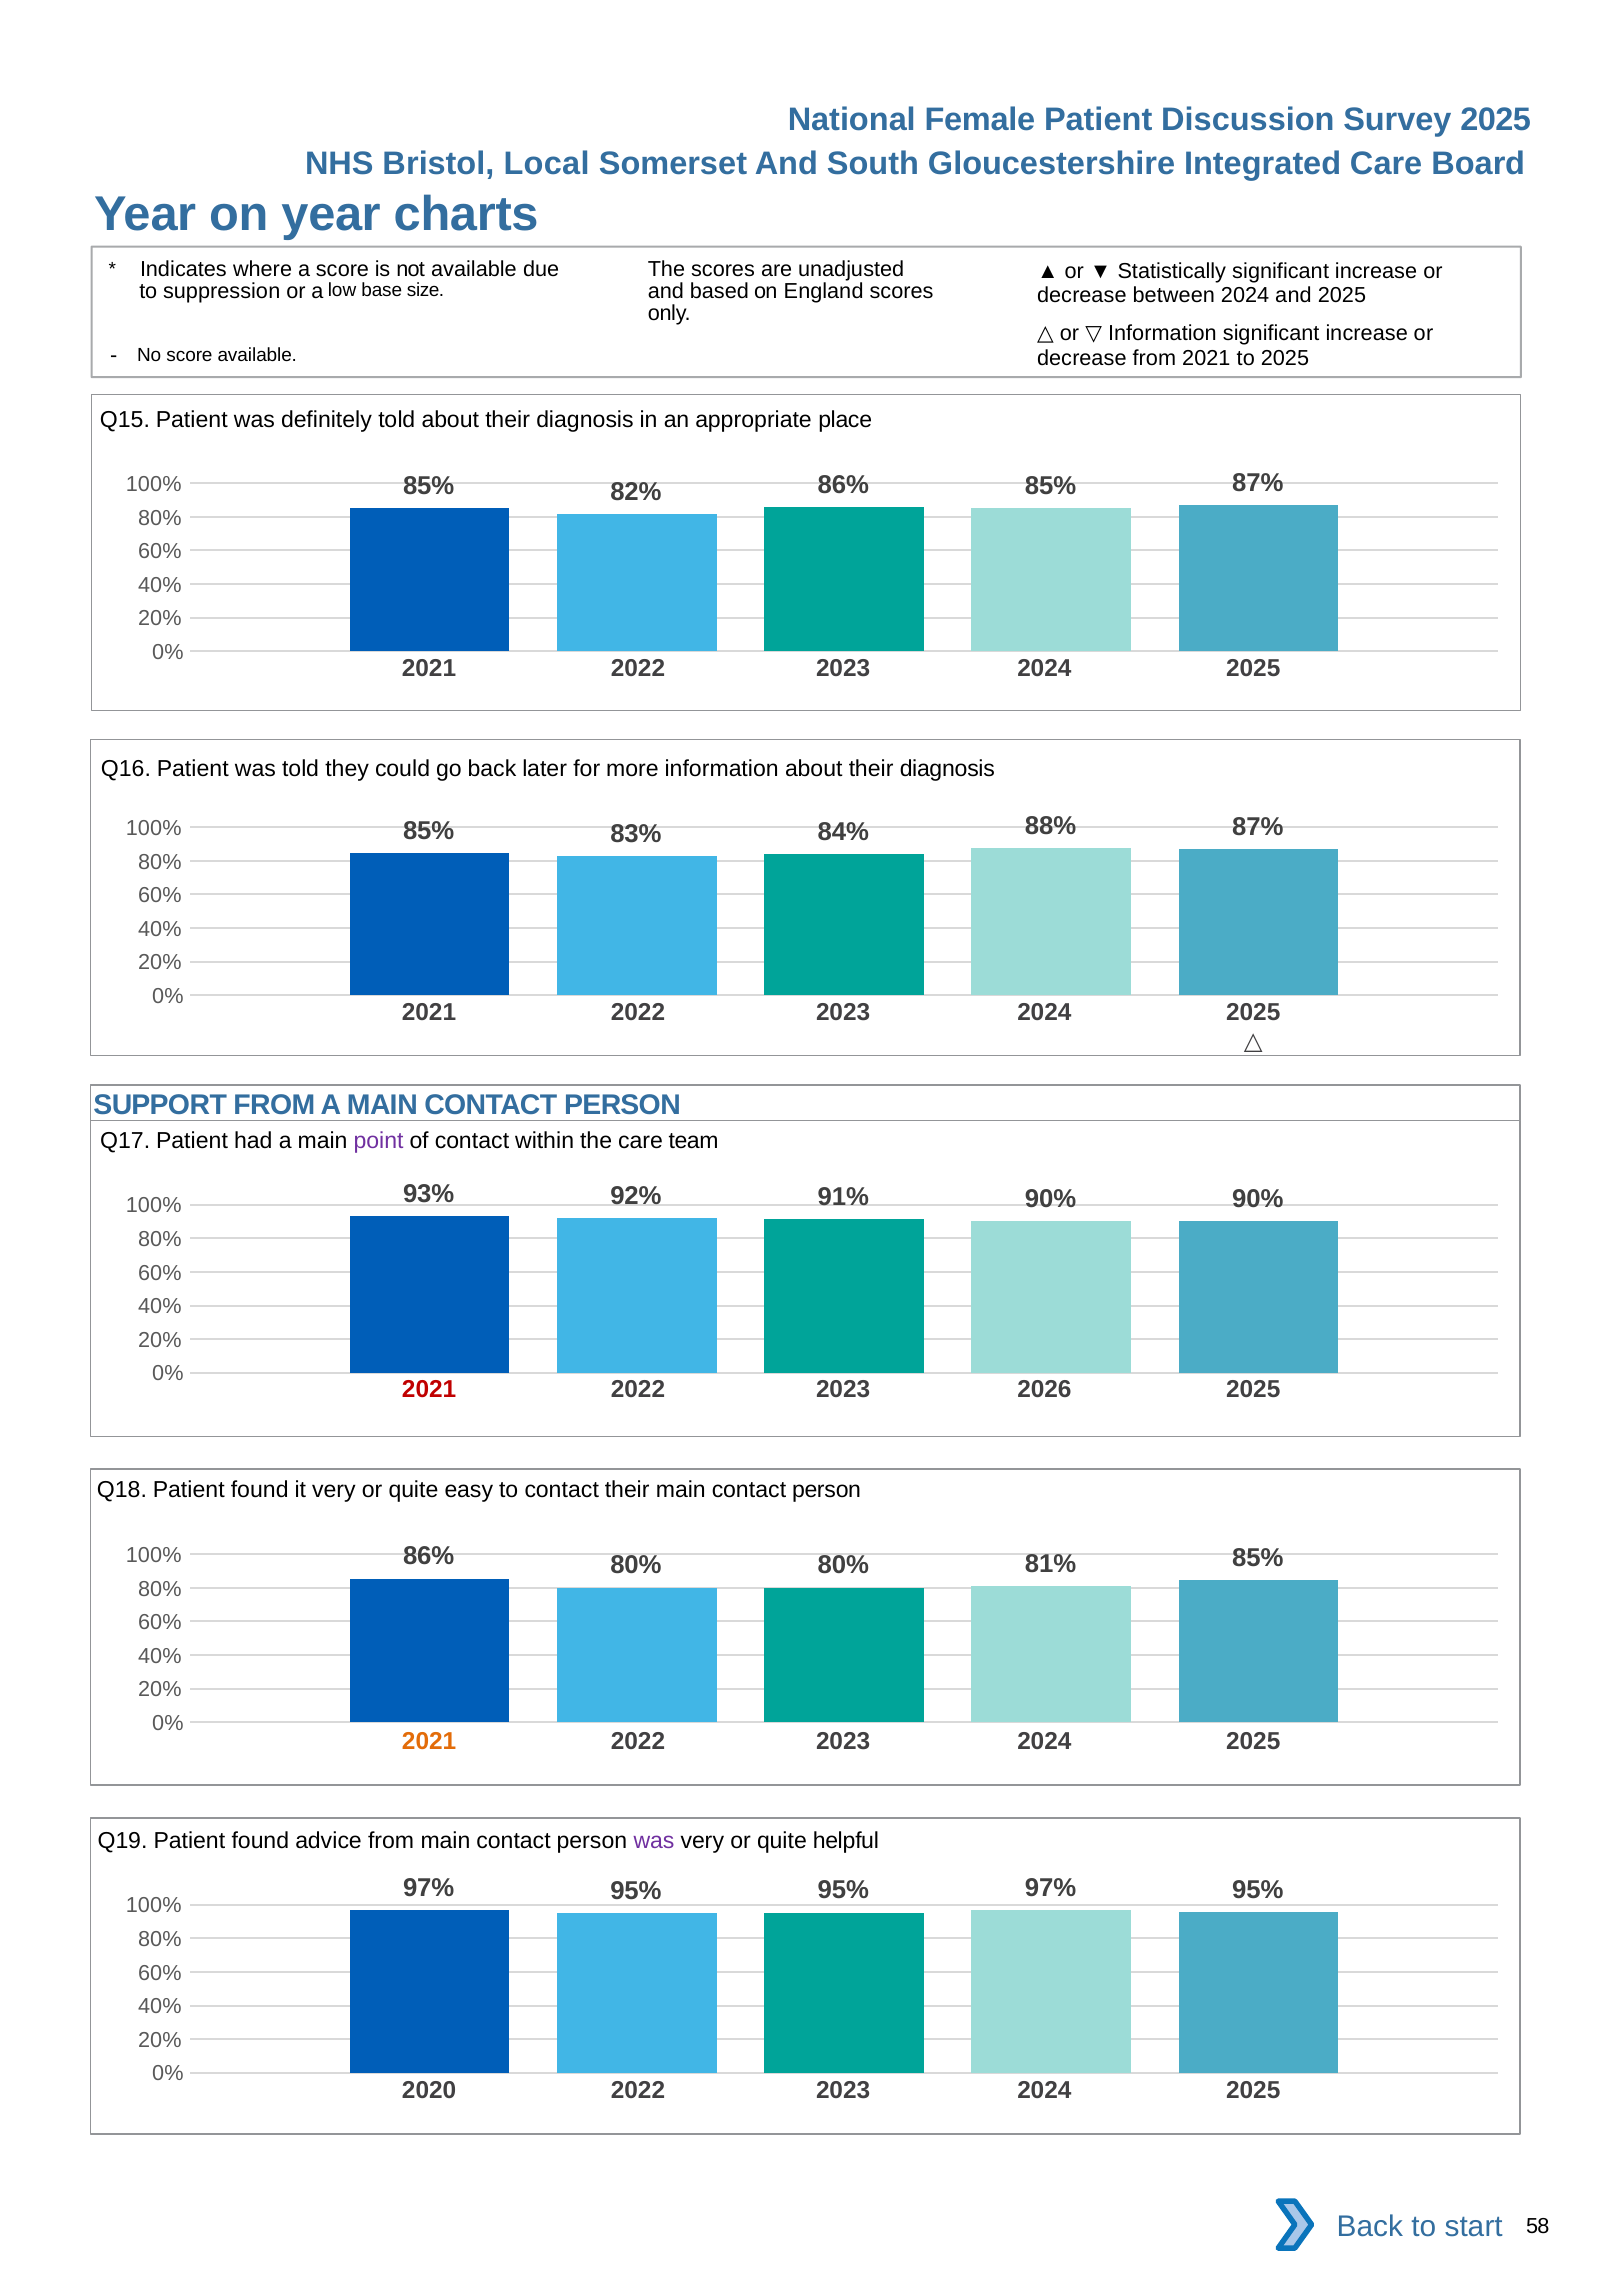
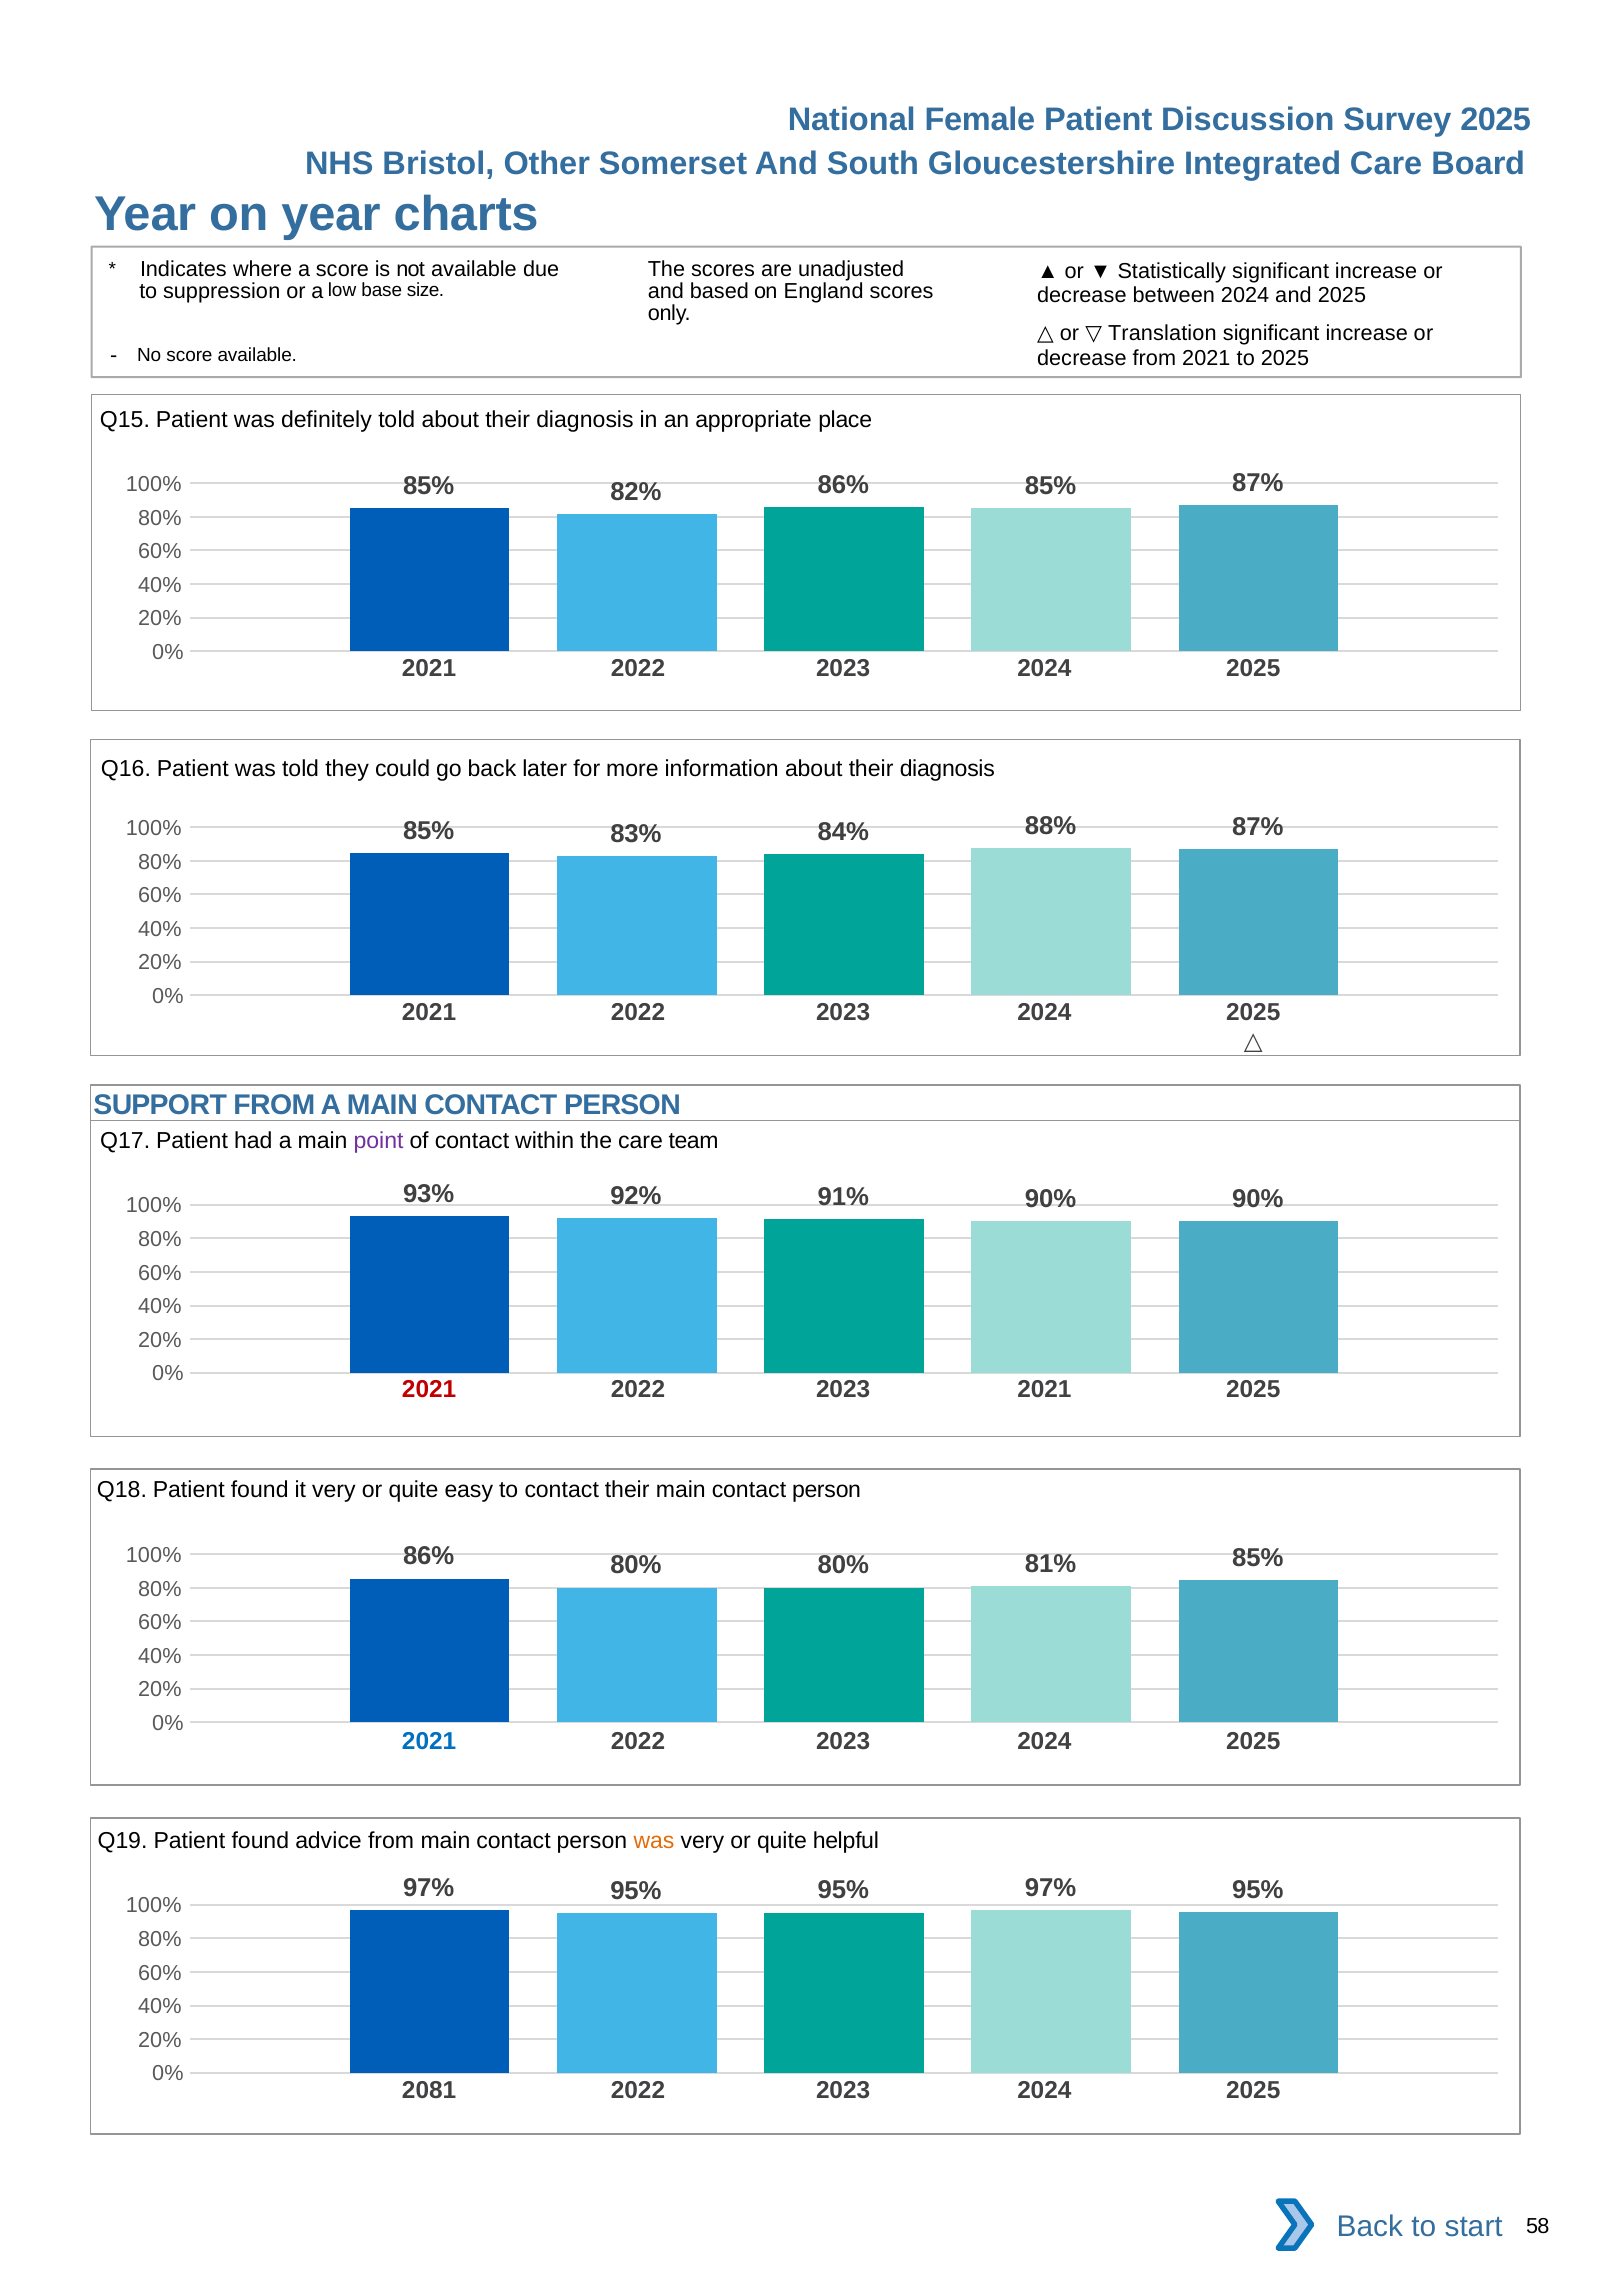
Local: Local -> Other
or Information: Information -> Translation
2023 2026: 2026 -> 2021
2021 at (429, 1741) colour: orange -> blue
was at (654, 1841) colour: purple -> orange
2020: 2020 -> 2081
